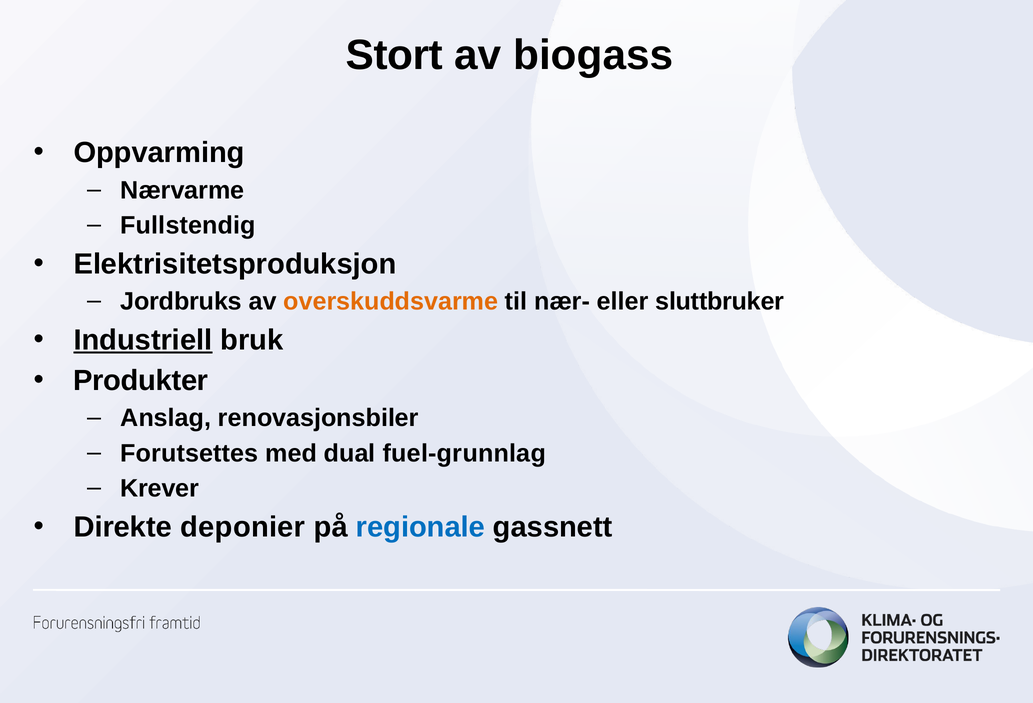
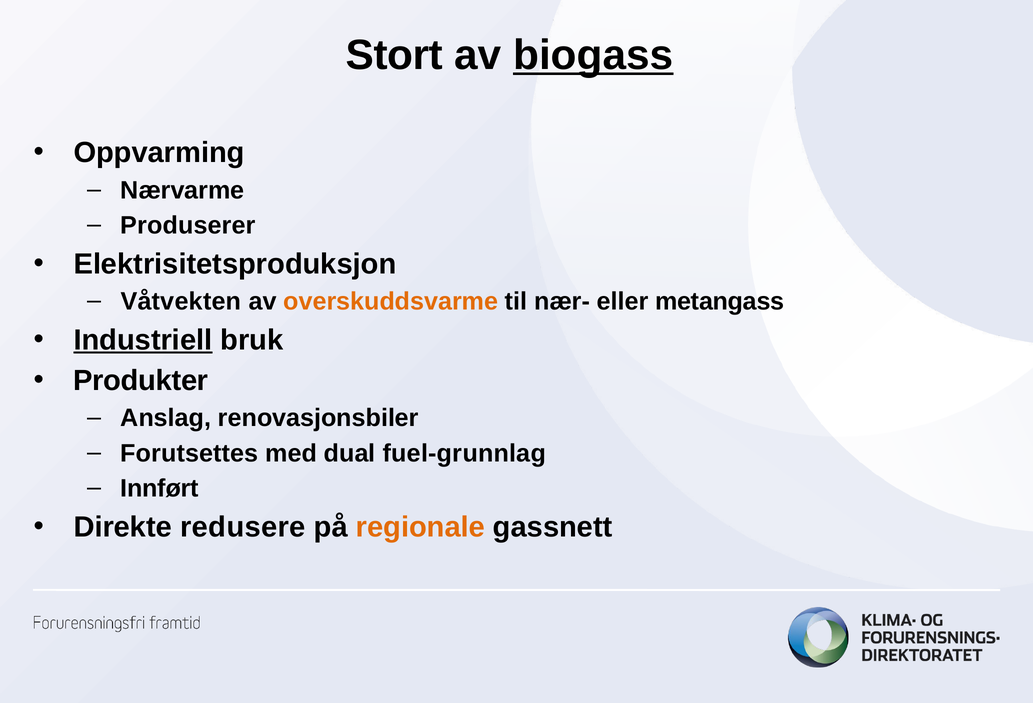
biogass underline: none -> present
Fullstendig: Fullstendig -> Produserer
Jordbruks: Jordbruks -> Våtvekten
sluttbruker: sluttbruker -> metangass
Krever: Krever -> Innført
deponier: deponier -> redusere
regionale colour: blue -> orange
